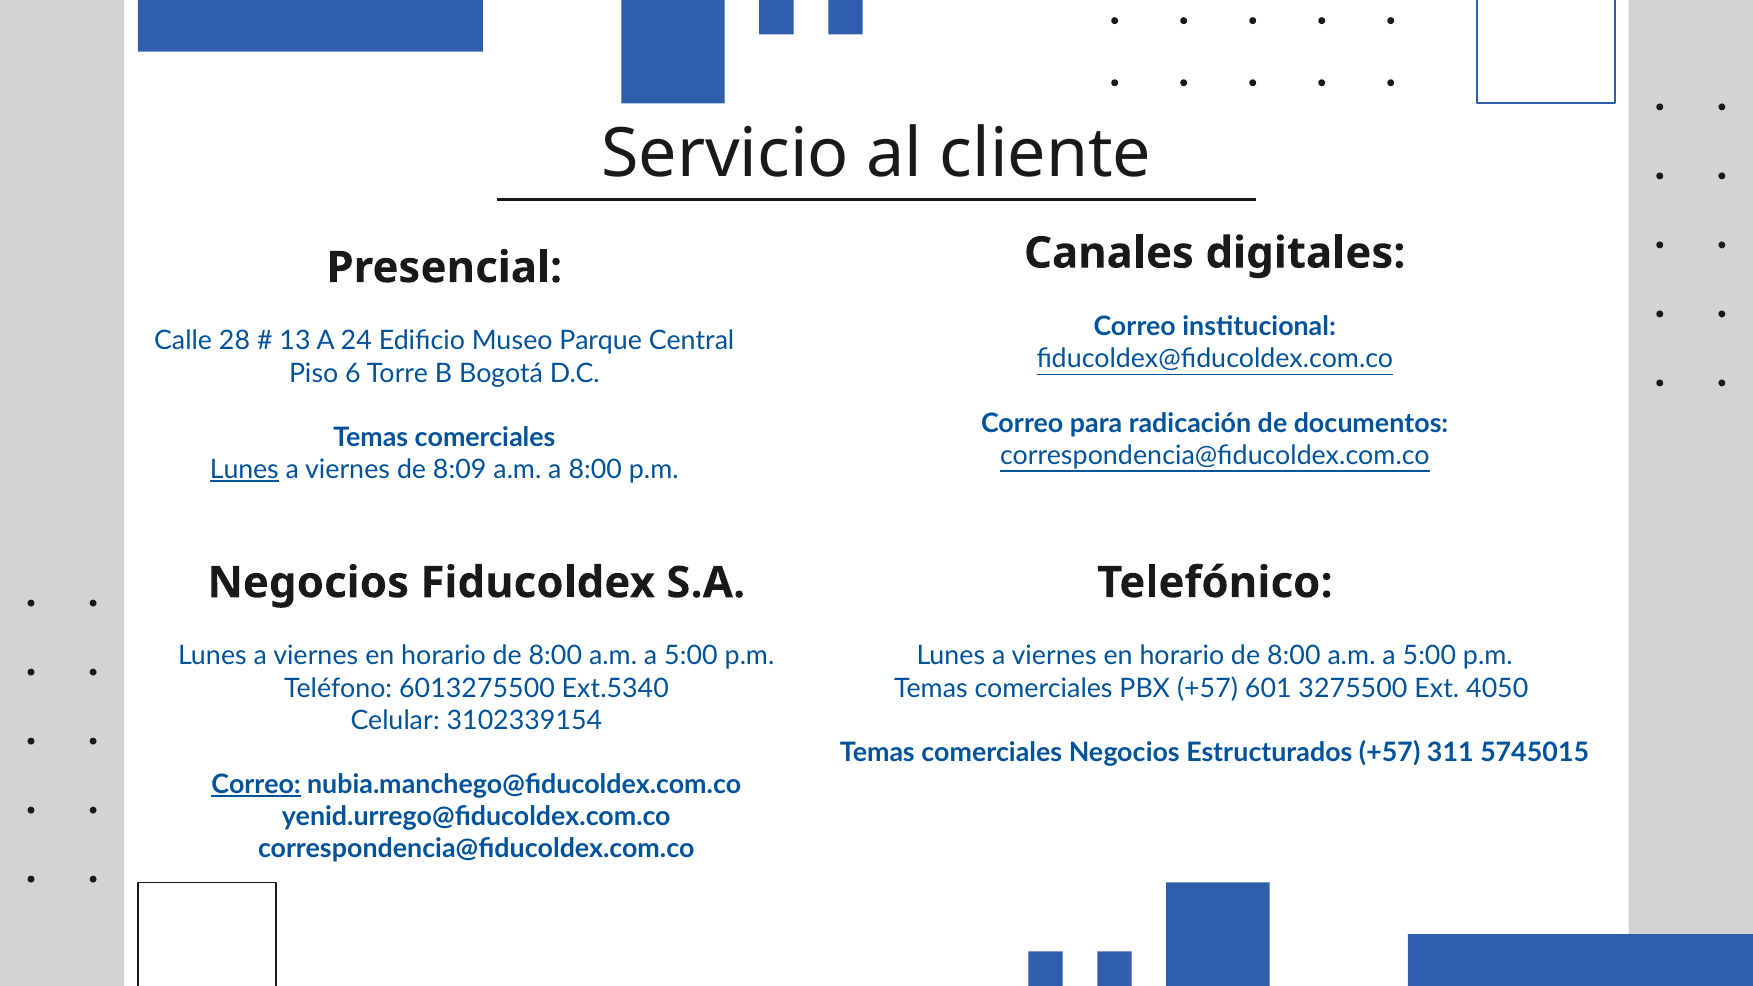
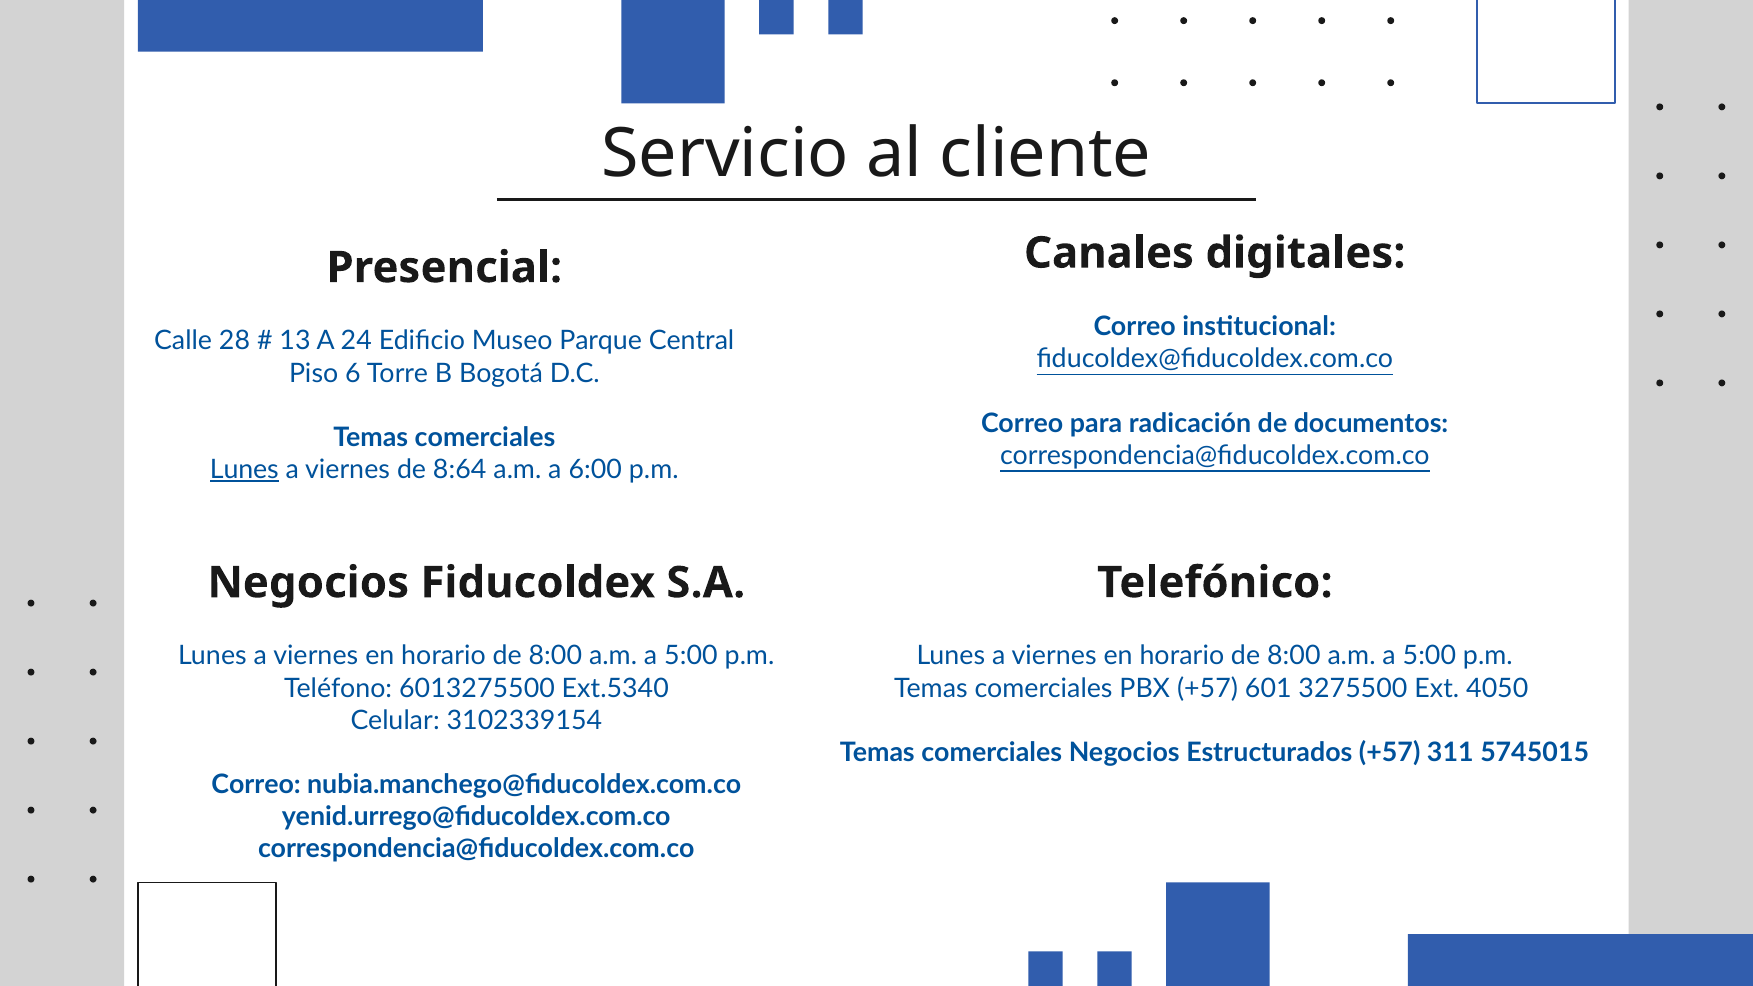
8:09: 8:09 -> 8:64
a 8:00: 8:00 -> 6:00
Correo at (256, 785) underline: present -> none
